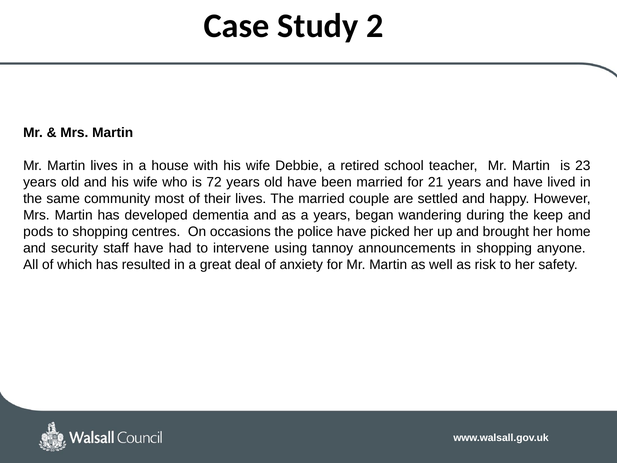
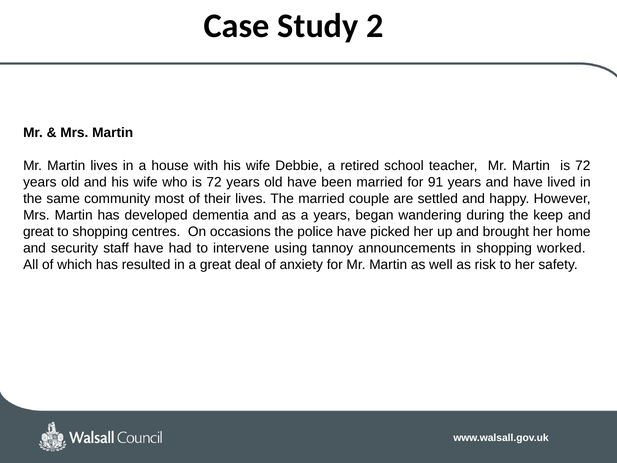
Martin is 23: 23 -> 72
21: 21 -> 91
pods at (38, 231): pods -> great
anyone: anyone -> worked
